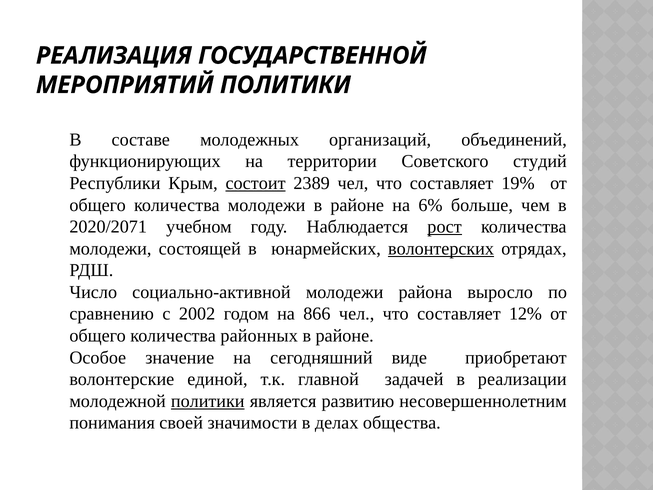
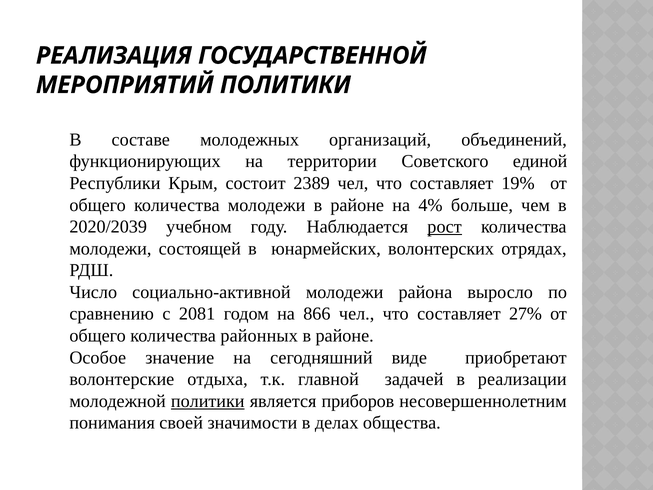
студий: студий -> единой
состоит underline: present -> none
6%: 6% -> 4%
2020/2071: 2020/2071 -> 2020/2039
волонтерских underline: present -> none
2002: 2002 -> 2081
12%: 12% -> 27%
единой: единой -> отдыха
развитию: развитию -> приборов
